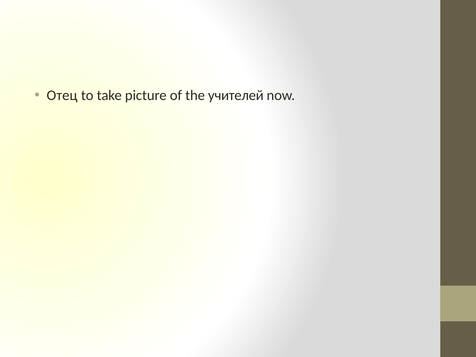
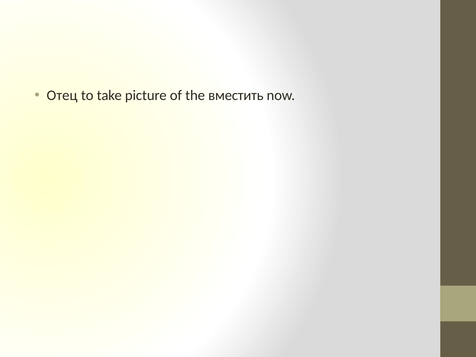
учителей: учителей -> вместить
